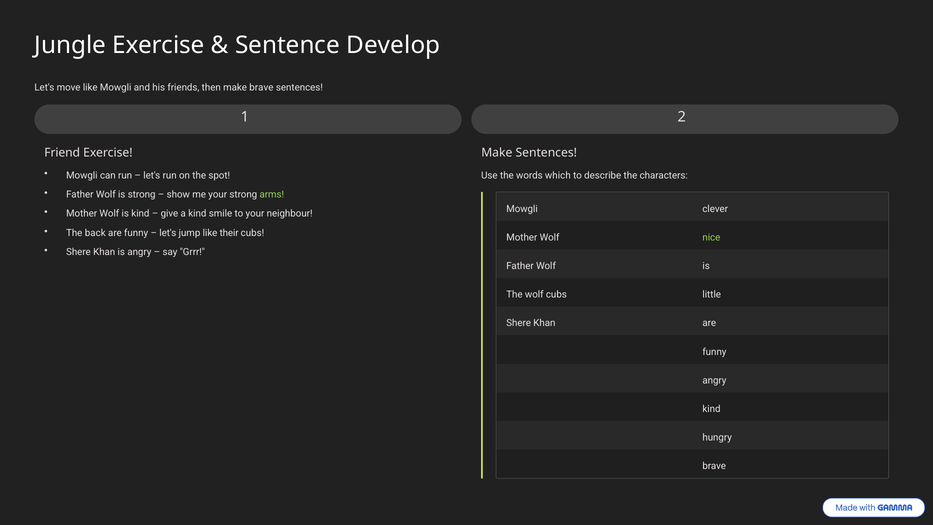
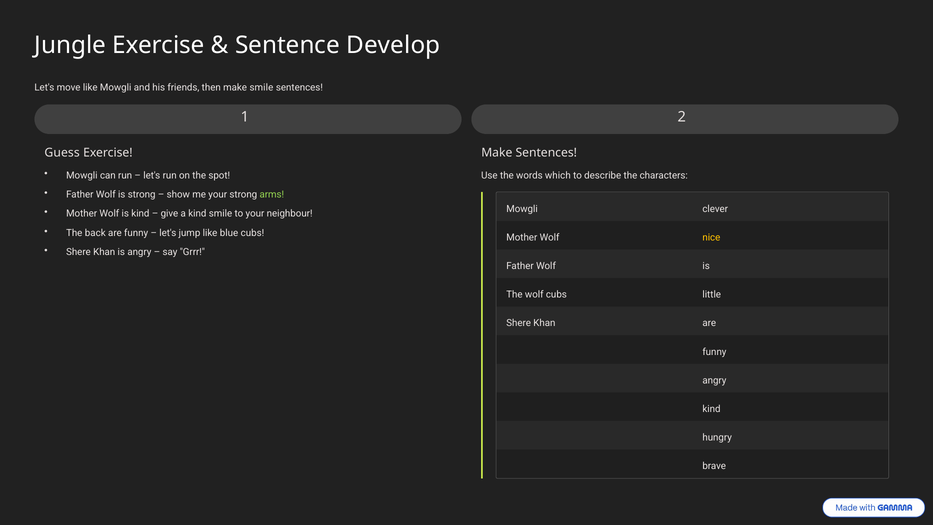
make brave: brave -> smile
Friend: Friend -> Guess
their: their -> blue
nice colour: light green -> yellow
